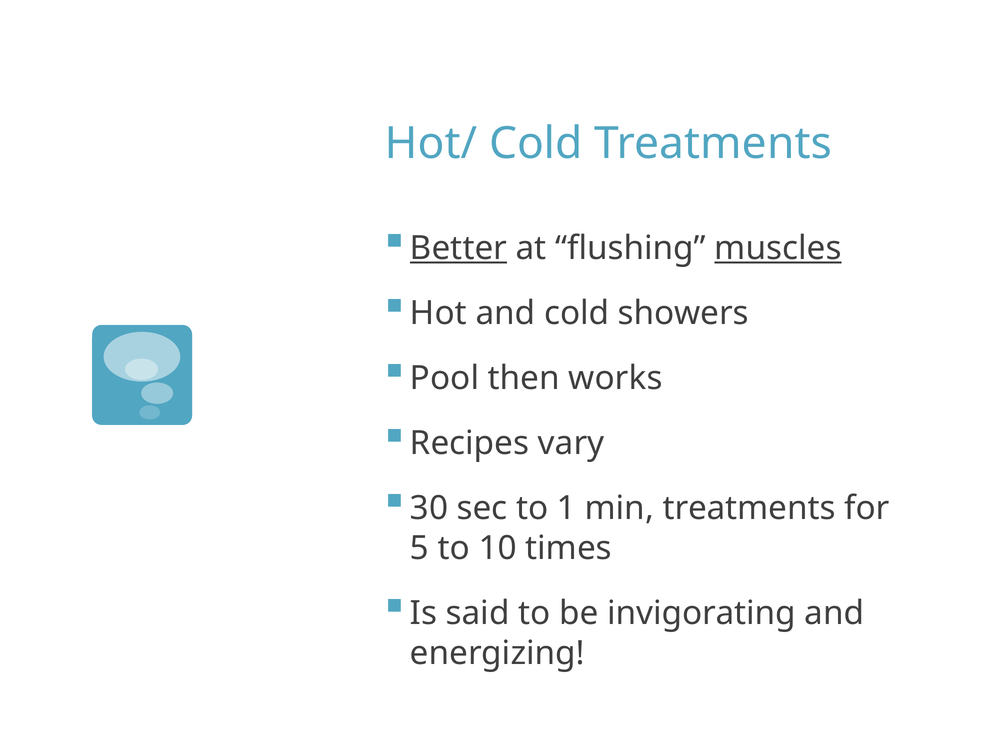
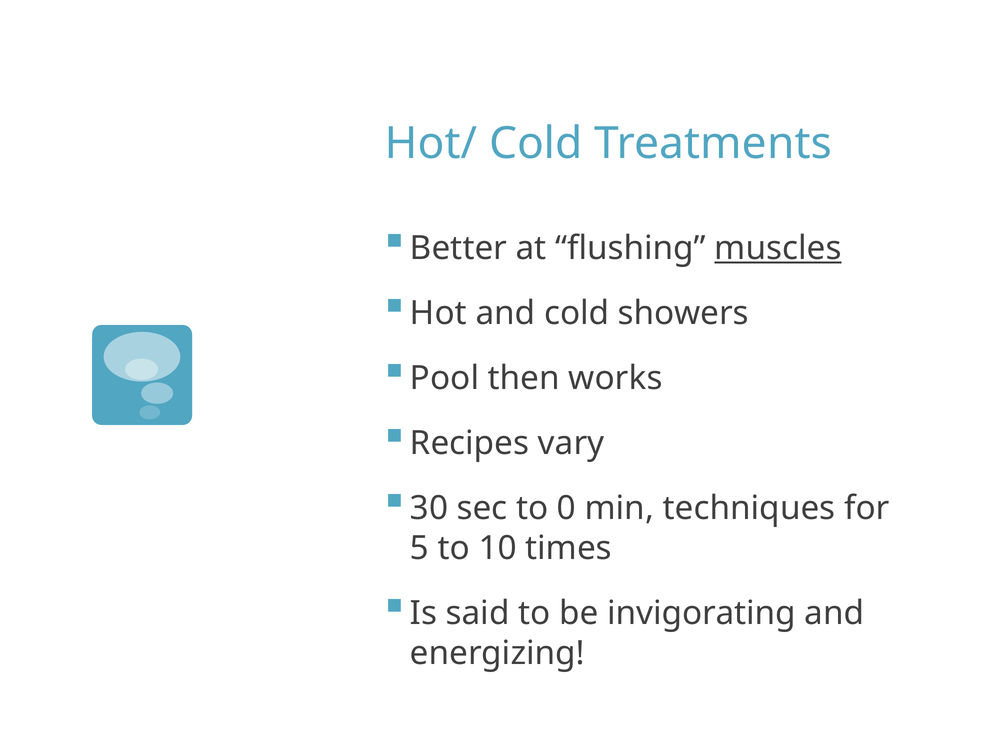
Better underline: present -> none
1: 1 -> 0
min treatments: treatments -> techniques
